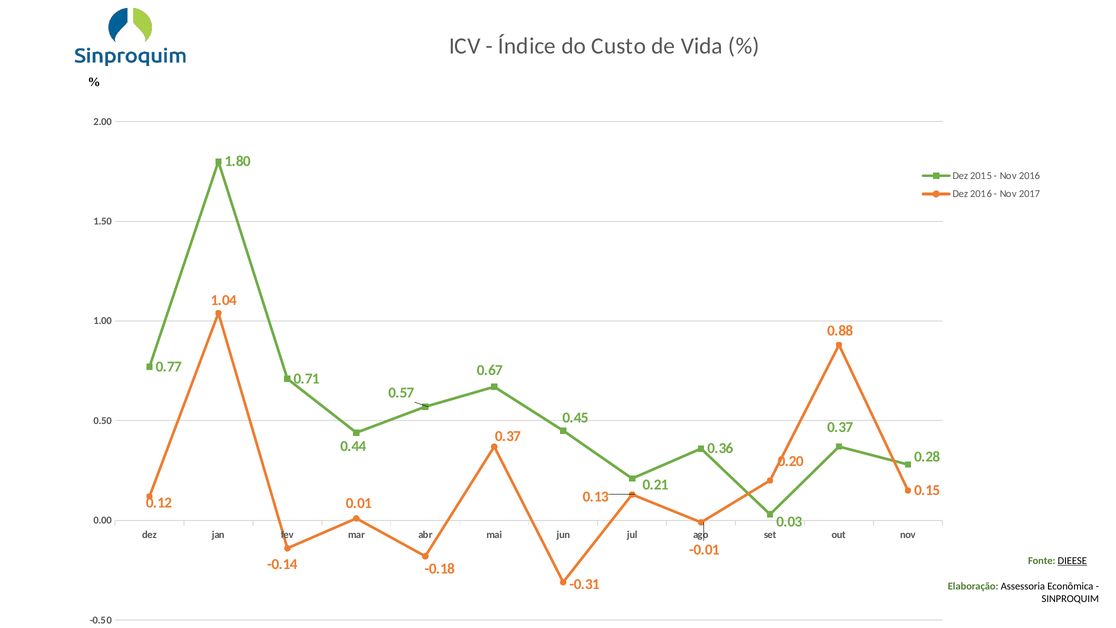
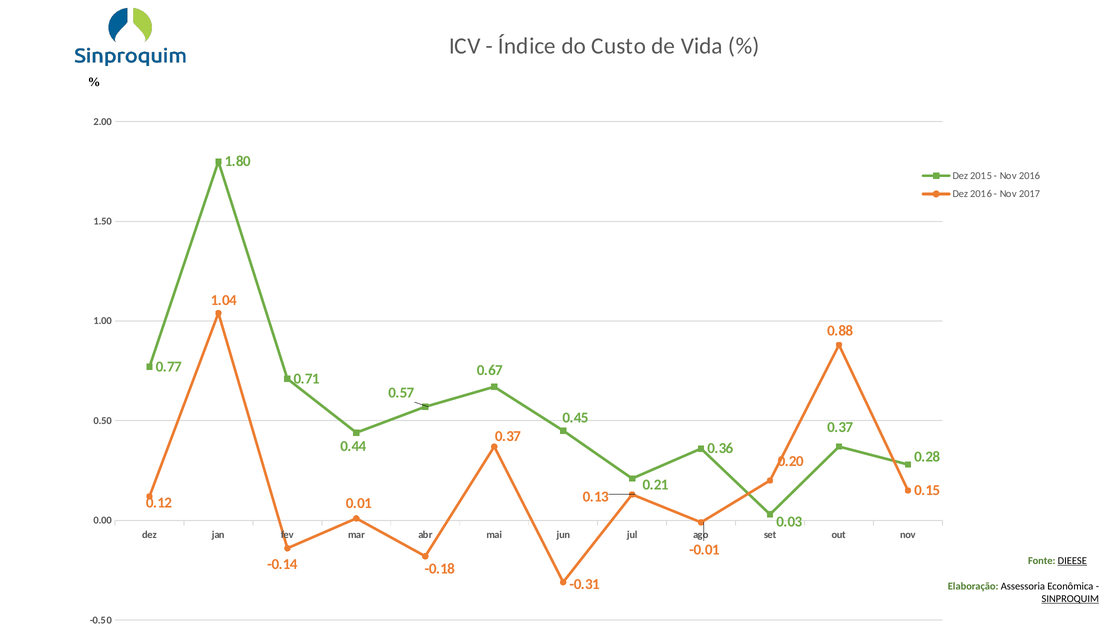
SINPROQUIM underline: none -> present
